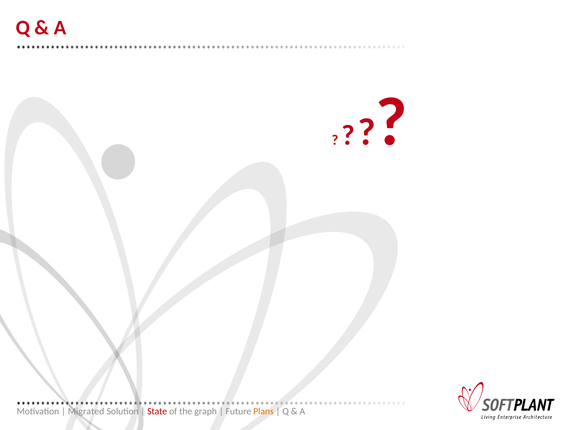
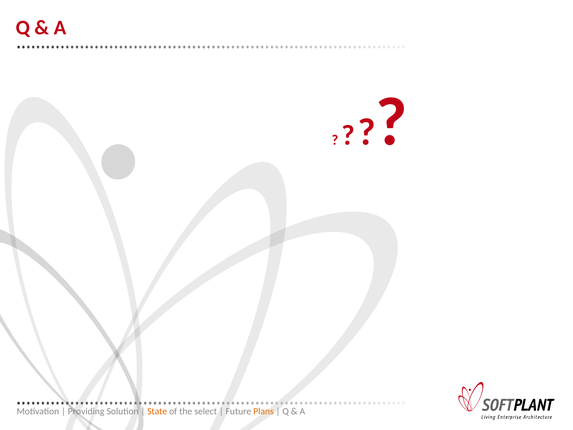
Migrated: Migrated -> Providing
State colour: red -> orange
graph: graph -> select
